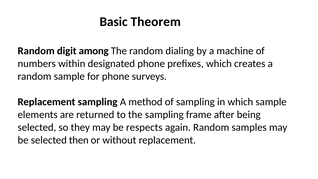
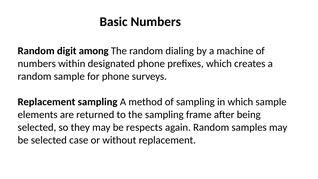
Basic Theorem: Theorem -> Numbers
then: then -> case
